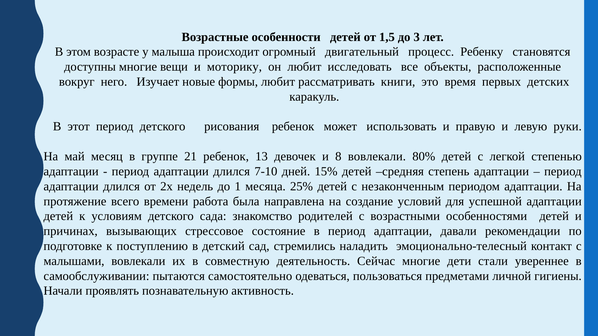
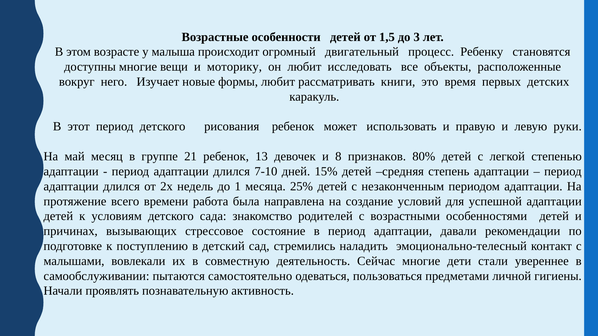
8 вовлекали: вовлекали -> признаков
